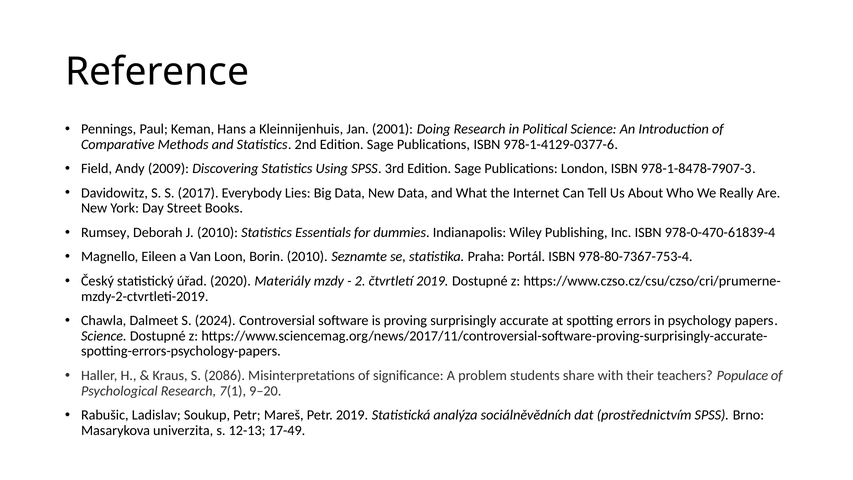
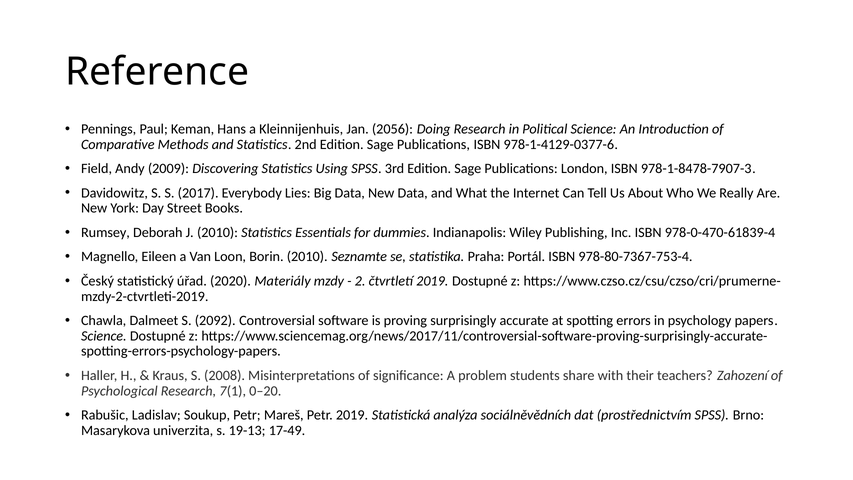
2001: 2001 -> 2056
2024: 2024 -> 2092
2086: 2086 -> 2008
Populace: Populace -> Zahození
9–20: 9–20 -> 0–20
12-13: 12-13 -> 19-13
